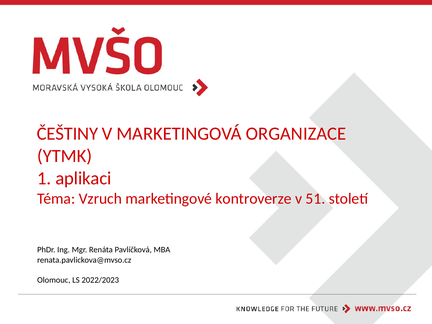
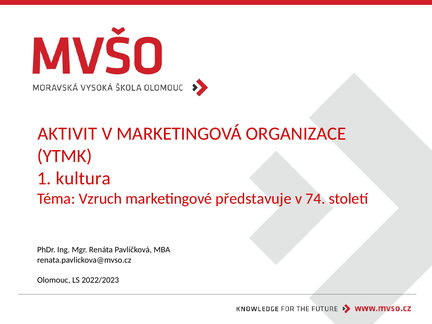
ČEŠTINY: ČEŠTINY -> AKTIVIT
aplikaci: aplikaci -> kultura
kontroverze: kontroverze -> představuje
51: 51 -> 74
